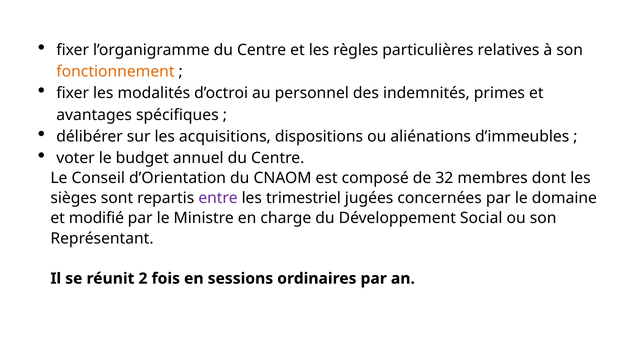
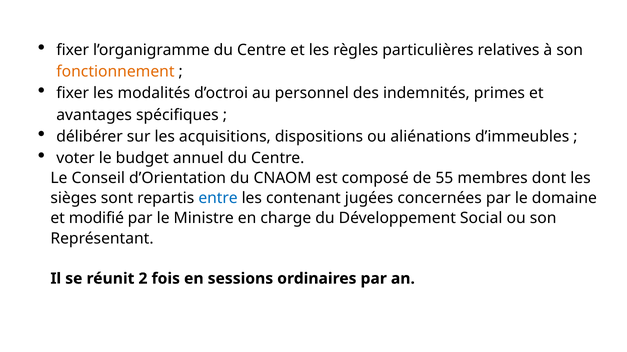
32: 32 -> 55
entre colour: purple -> blue
trimestriel: trimestriel -> contenant
